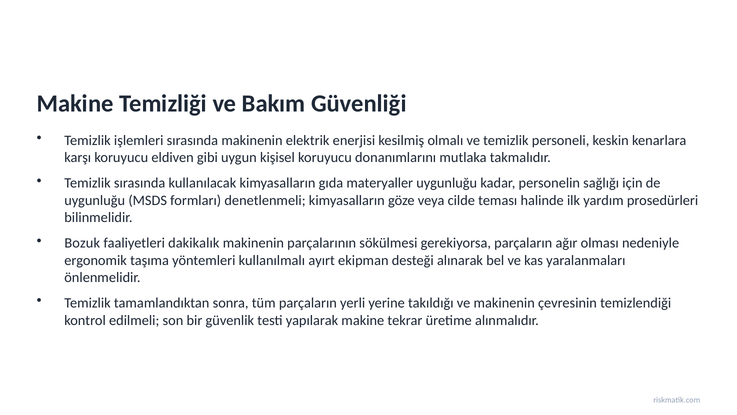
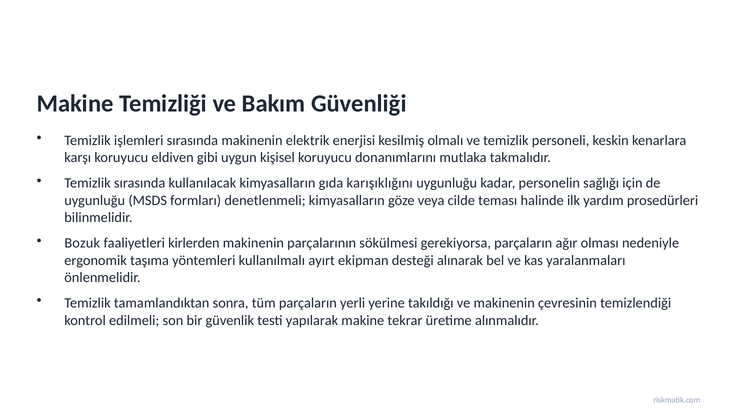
materyaller: materyaller -> karışıklığını
dakikalık: dakikalık -> kirlerden
